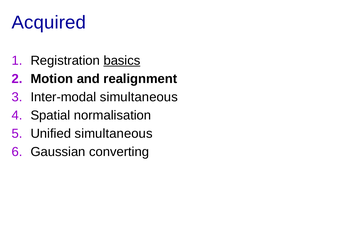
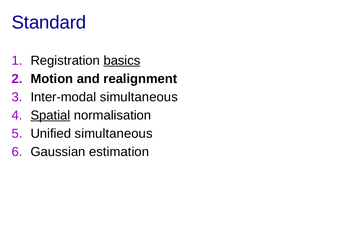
Acquired: Acquired -> Standard
Spatial underline: none -> present
converting: converting -> estimation
